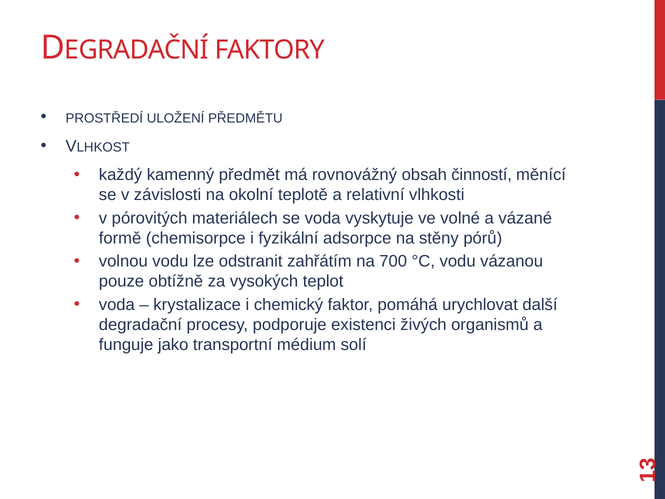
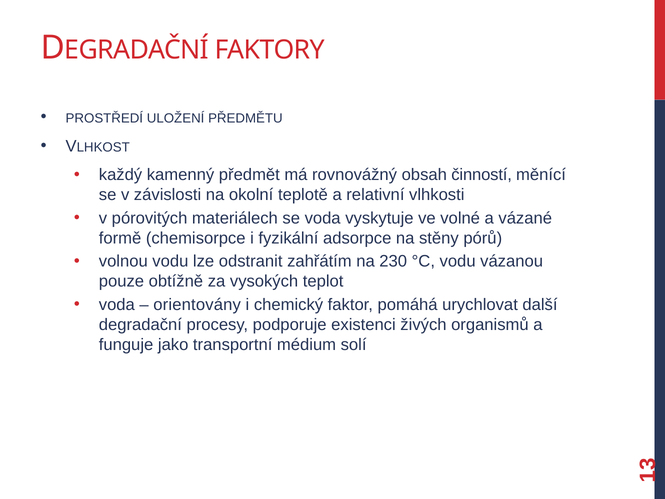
700: 700 -> 230
krystalizace: krystalizace -> orientovány
